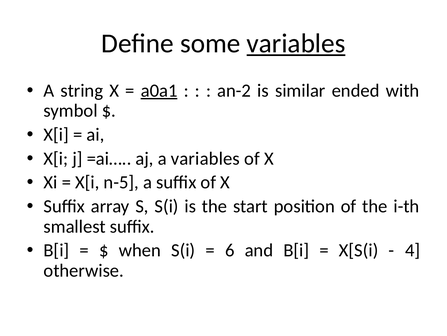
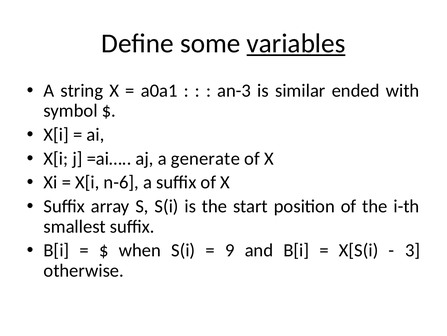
a0a1 underline: present -> none
an-2: an-2 -> an-3
a variables: variables -> generate
n-5: n-5 -> n-6
6: 6 -> 9
4: 4 -> 3
